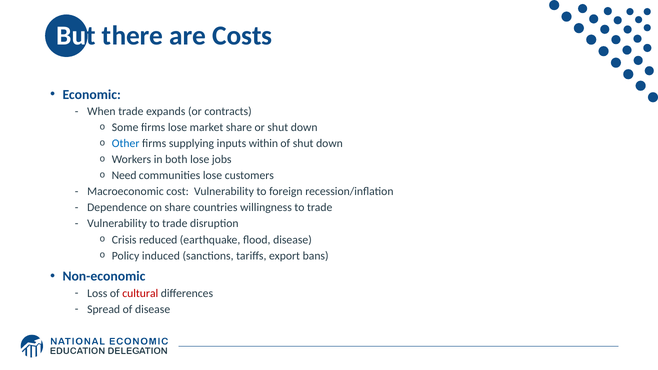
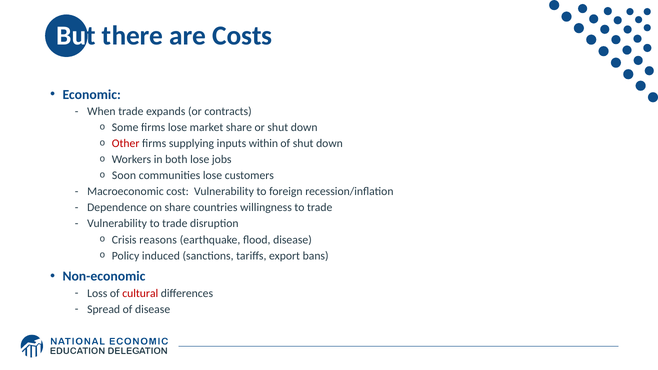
Other colour: blue -> red
Need: Need -> Soon
reduced: reduced -> reasons
